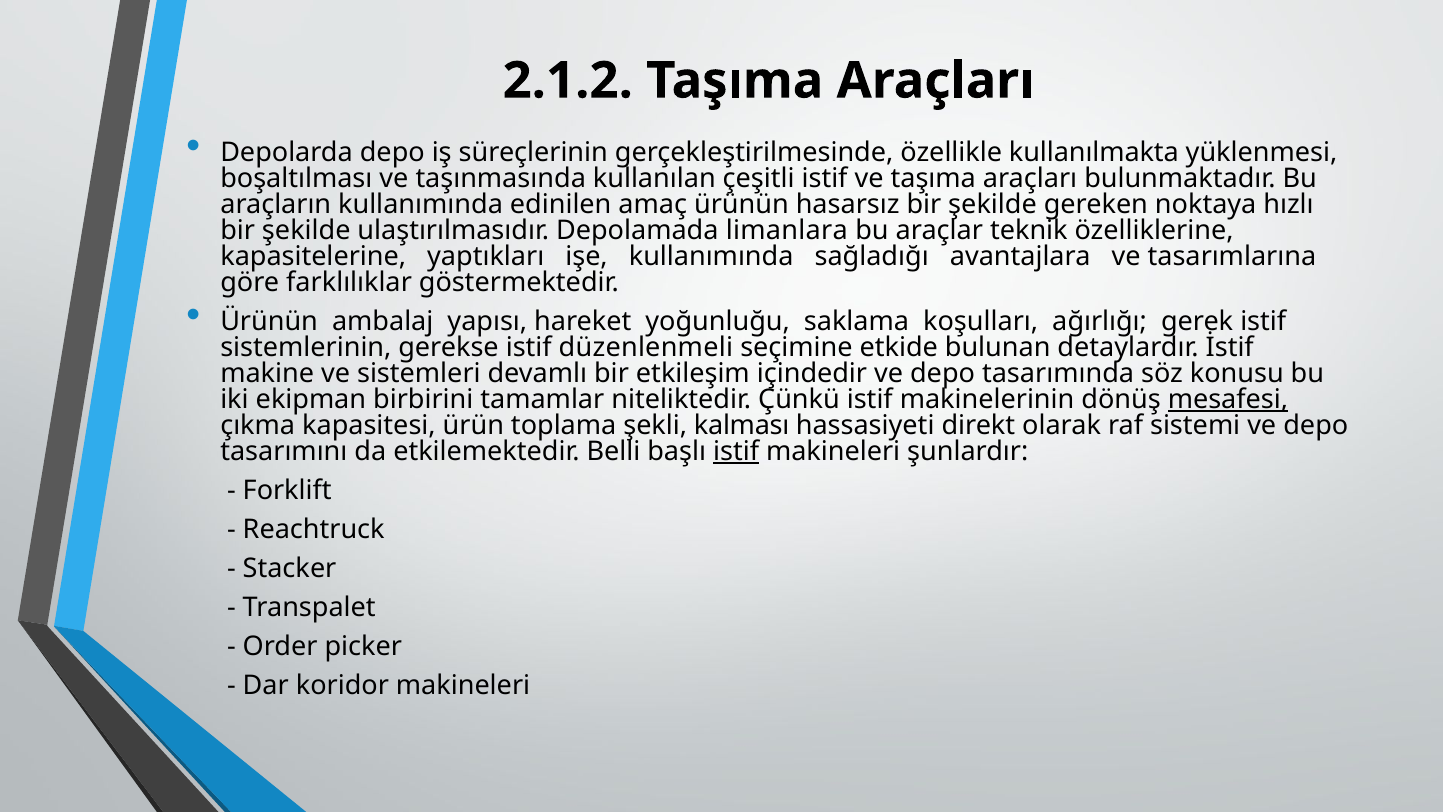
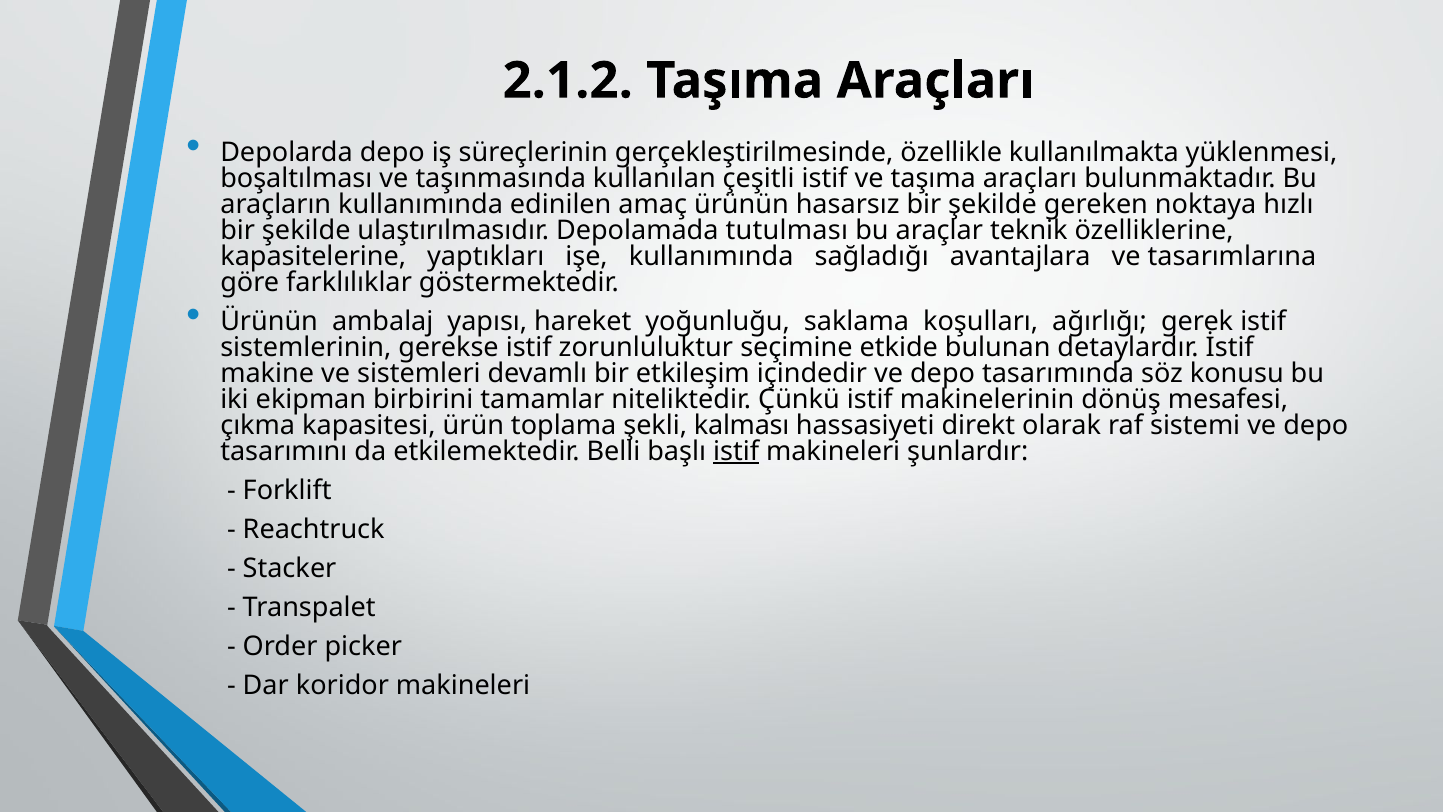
limanlara: limanlara -> tutulması
düzenlenmeli: düzenlenmeli -> zorunluluktur
mesafesi underline: present -> none
